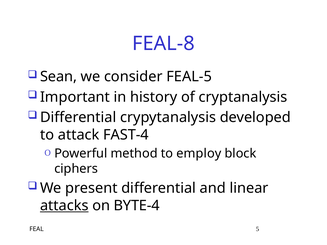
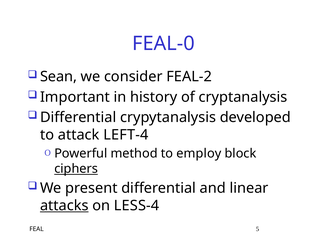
FEAL-8: FEAL-8 -> FEAL-0
FEAL-5: FEAL-5 -> FEAL-2
FAST-4: FAST-4 -> LEFT-4
ciphers underline: none -> present
BYTE-4: BYTE-4 -> LESS-4
